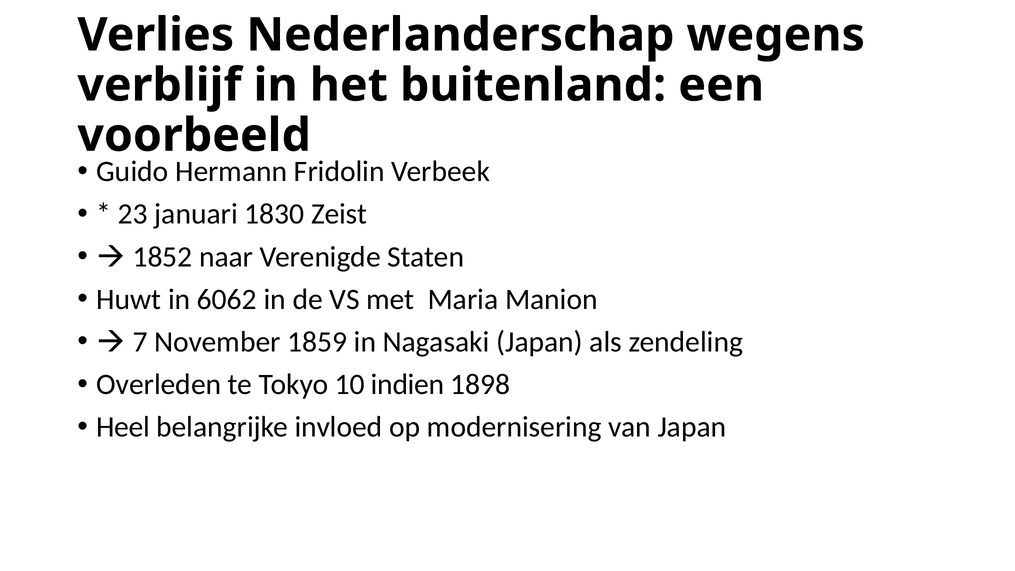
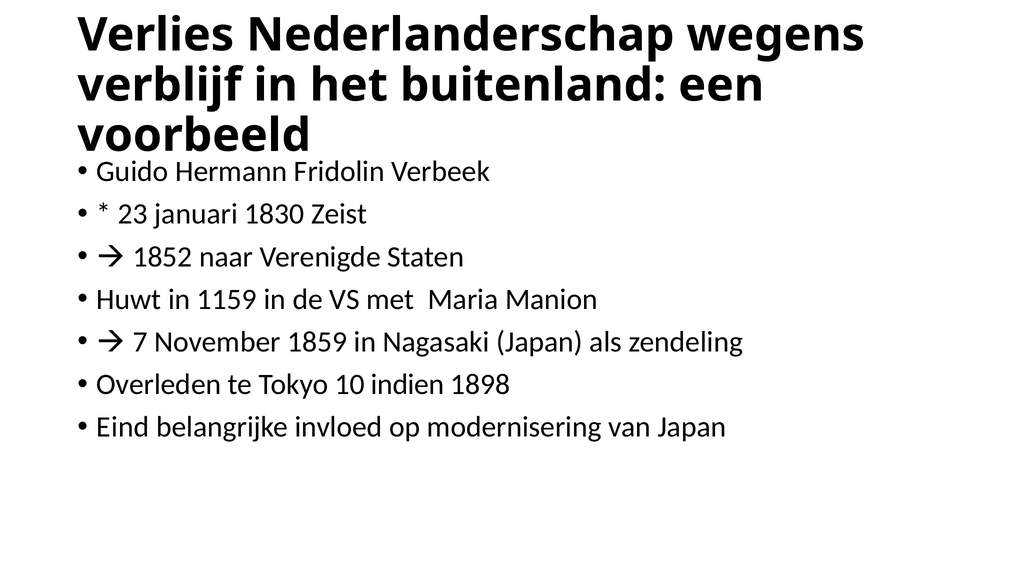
6062: 6062 -> 1159
Heel: Heel -> Eind
